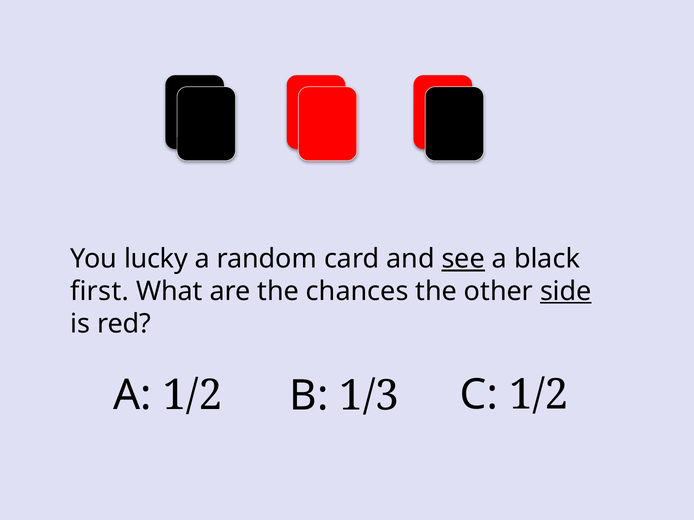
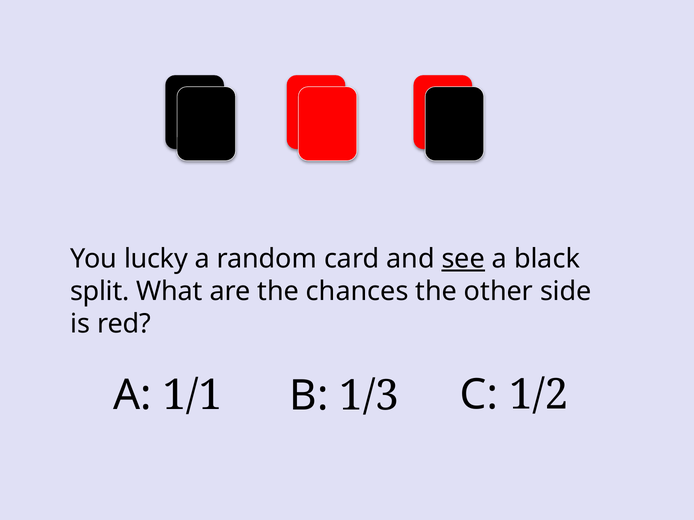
first: first -> split
side underline: present -> none
A 1/2: 1/2 -> 1/1
